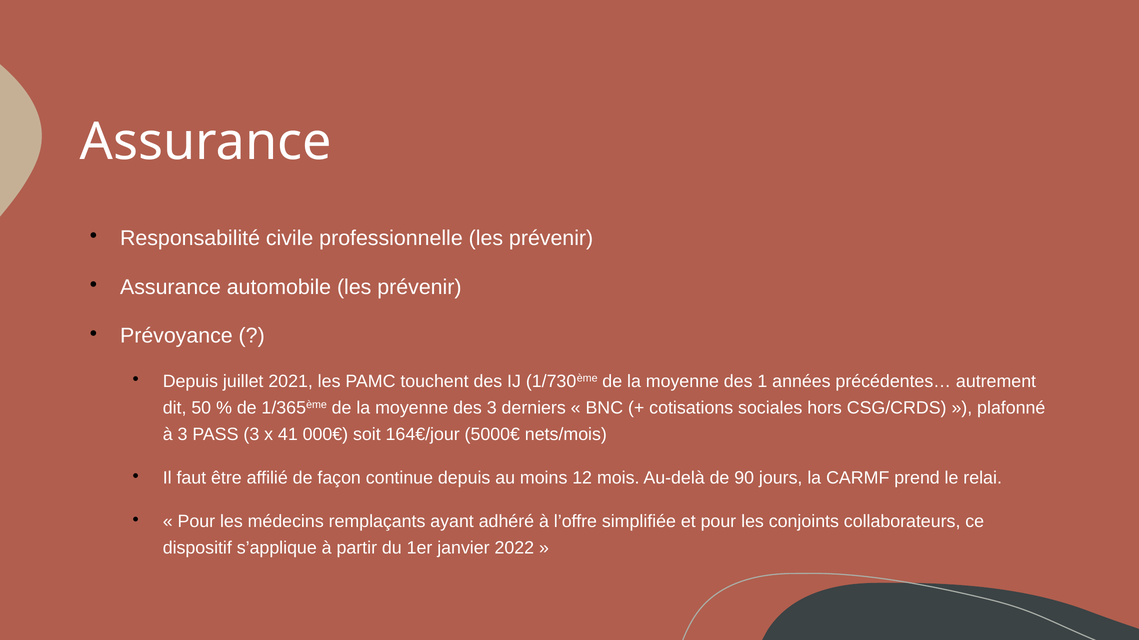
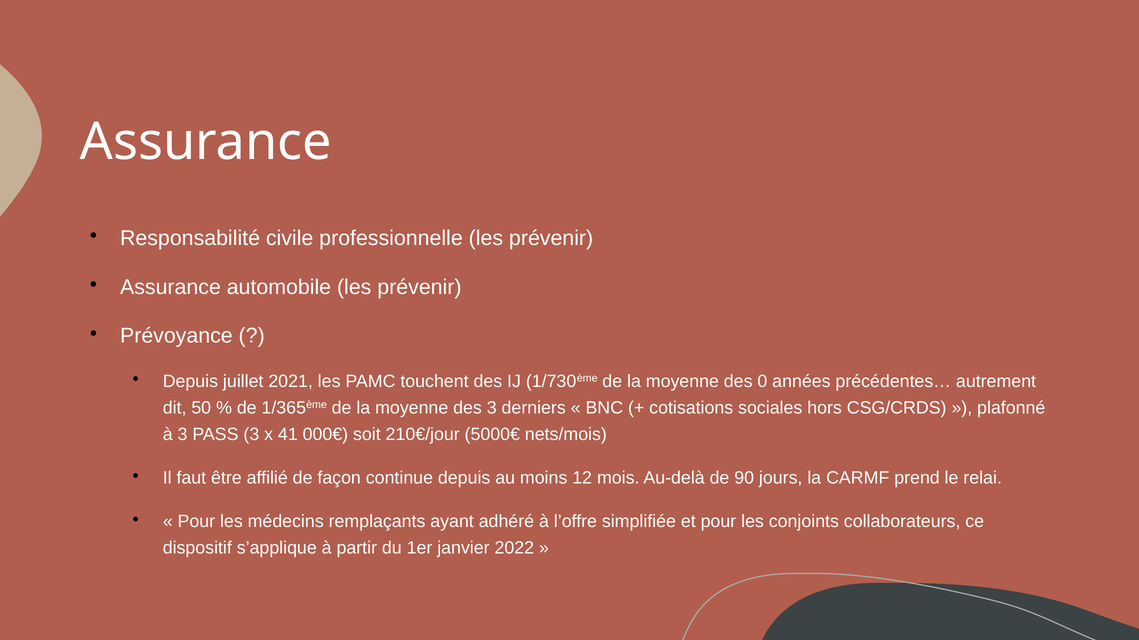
1: 1 -> 0
164€/jour: 164€/jour -> 210€/jour
